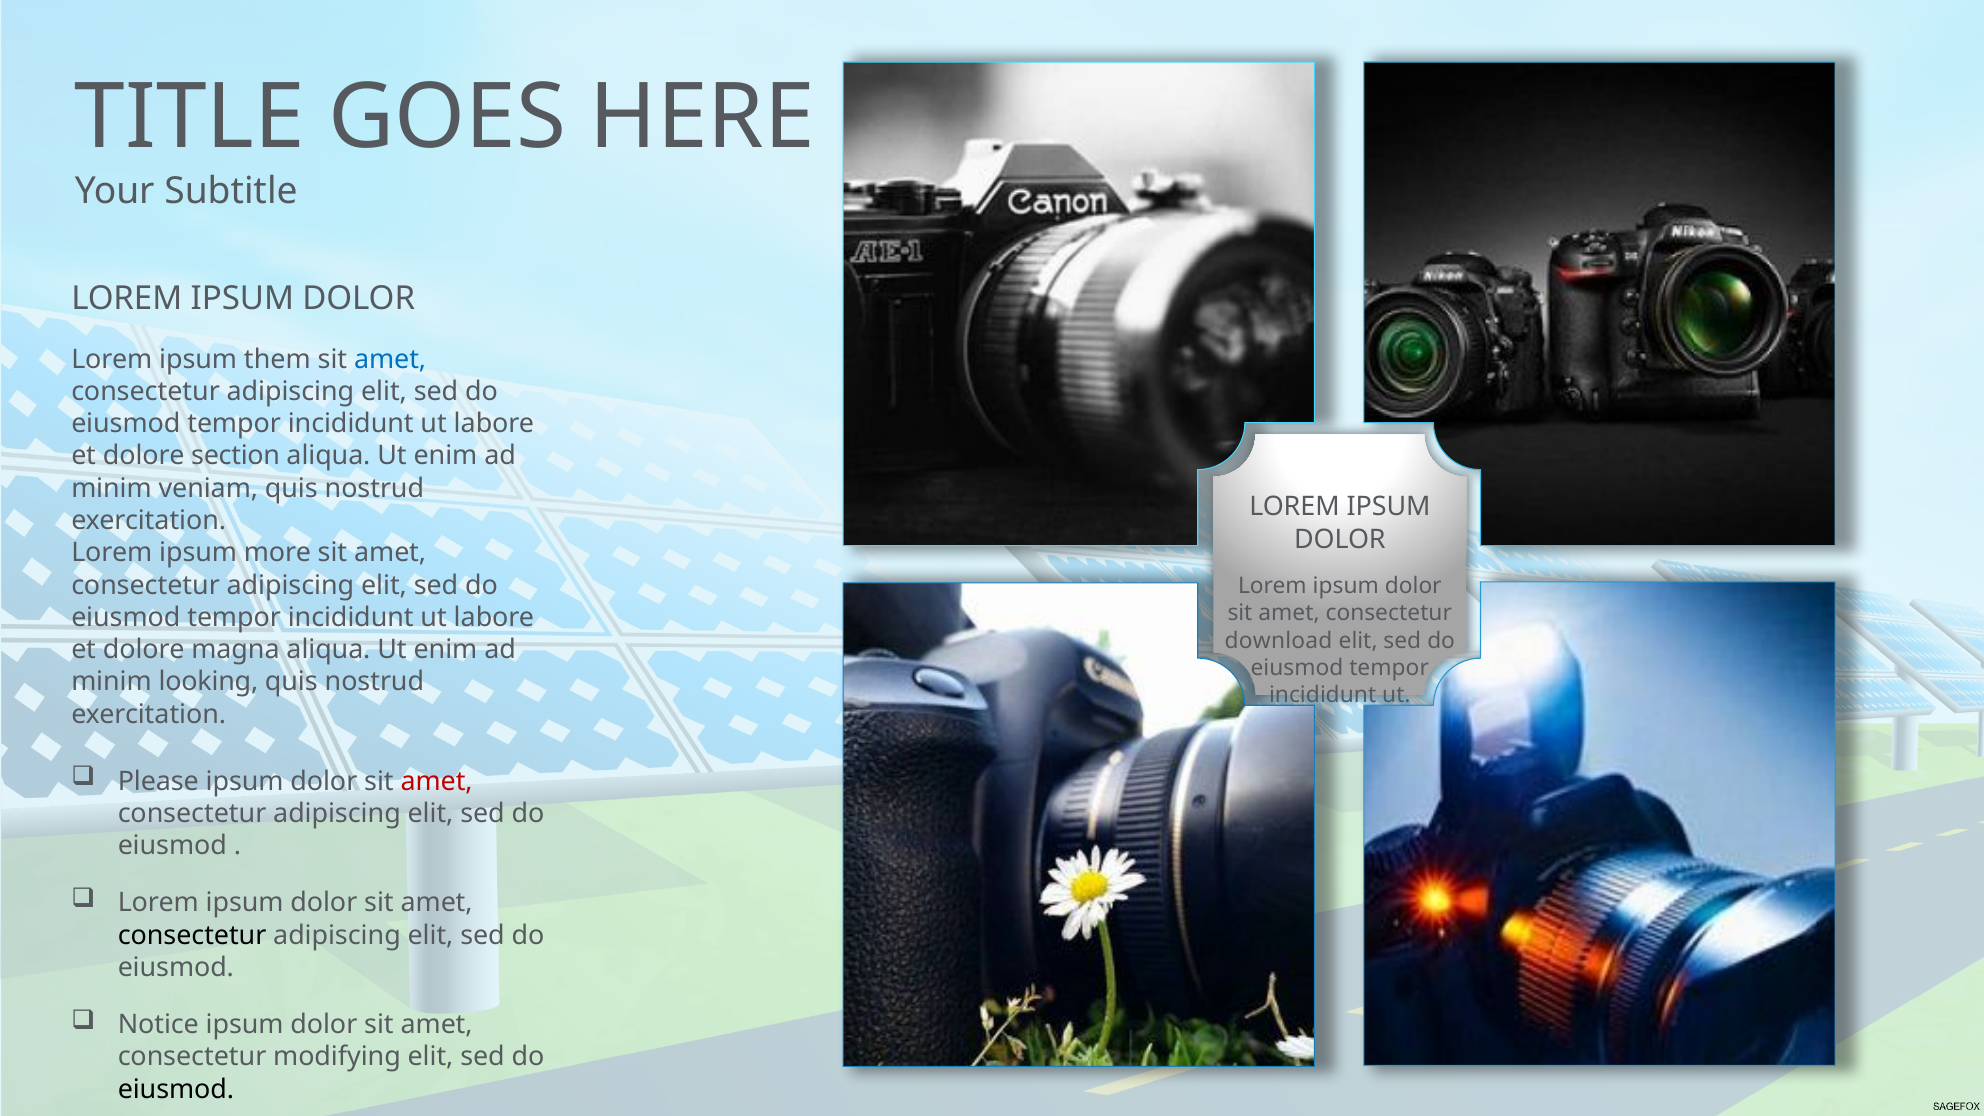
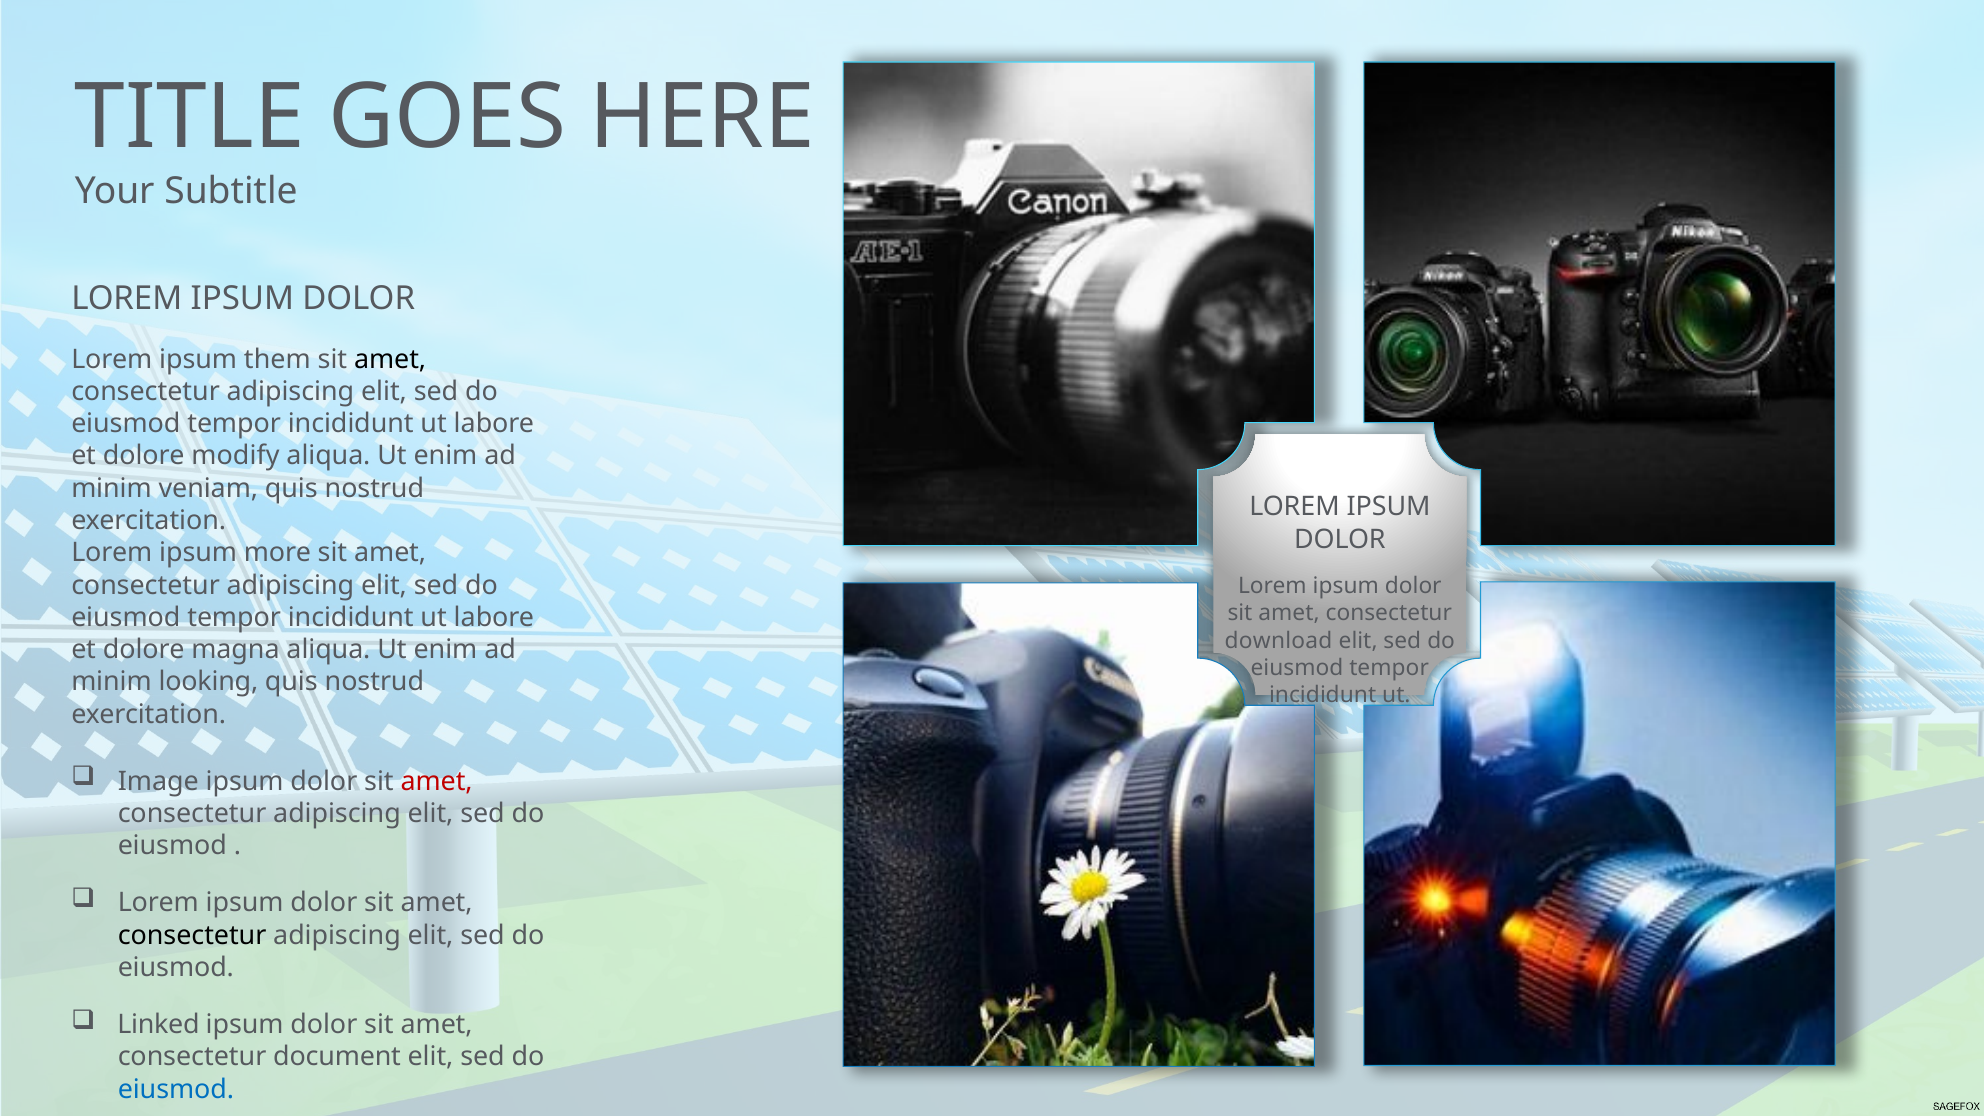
amet at (390, 359) colour: blue -> black
section: section -> modify
Please: Please -> Image
Notice: Notice -> Linked
modifying: modifying -> document
eiusmod at (176, 1089) colour: black -> blue
